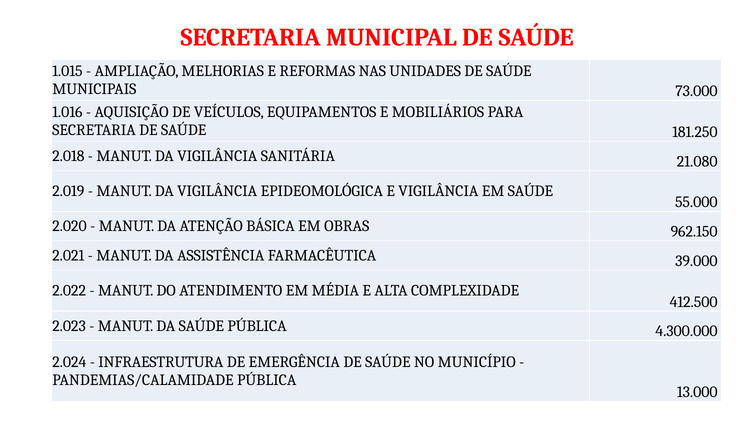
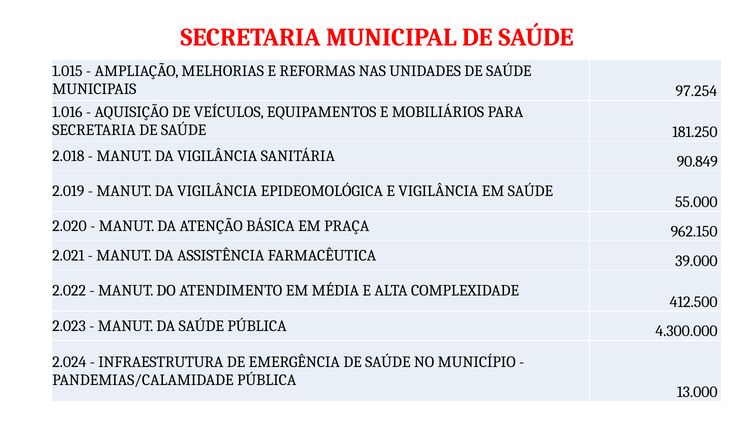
73.000: 73.000 -> 97.254
21.080: 21.080 -> 90.849
OBRAS: OBRAS -> PRAÇA
